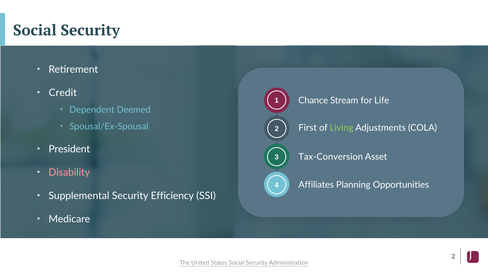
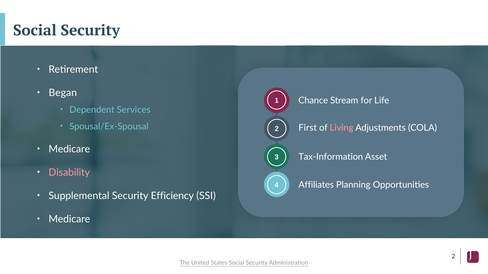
Credit: Credit -> Began
Deemed: Deemed -> Services
Living colour: light green -> pink
President at (69, 149): President -> Medicare
Tax-Conversion: Tax-Conversion -> Tax-Information
